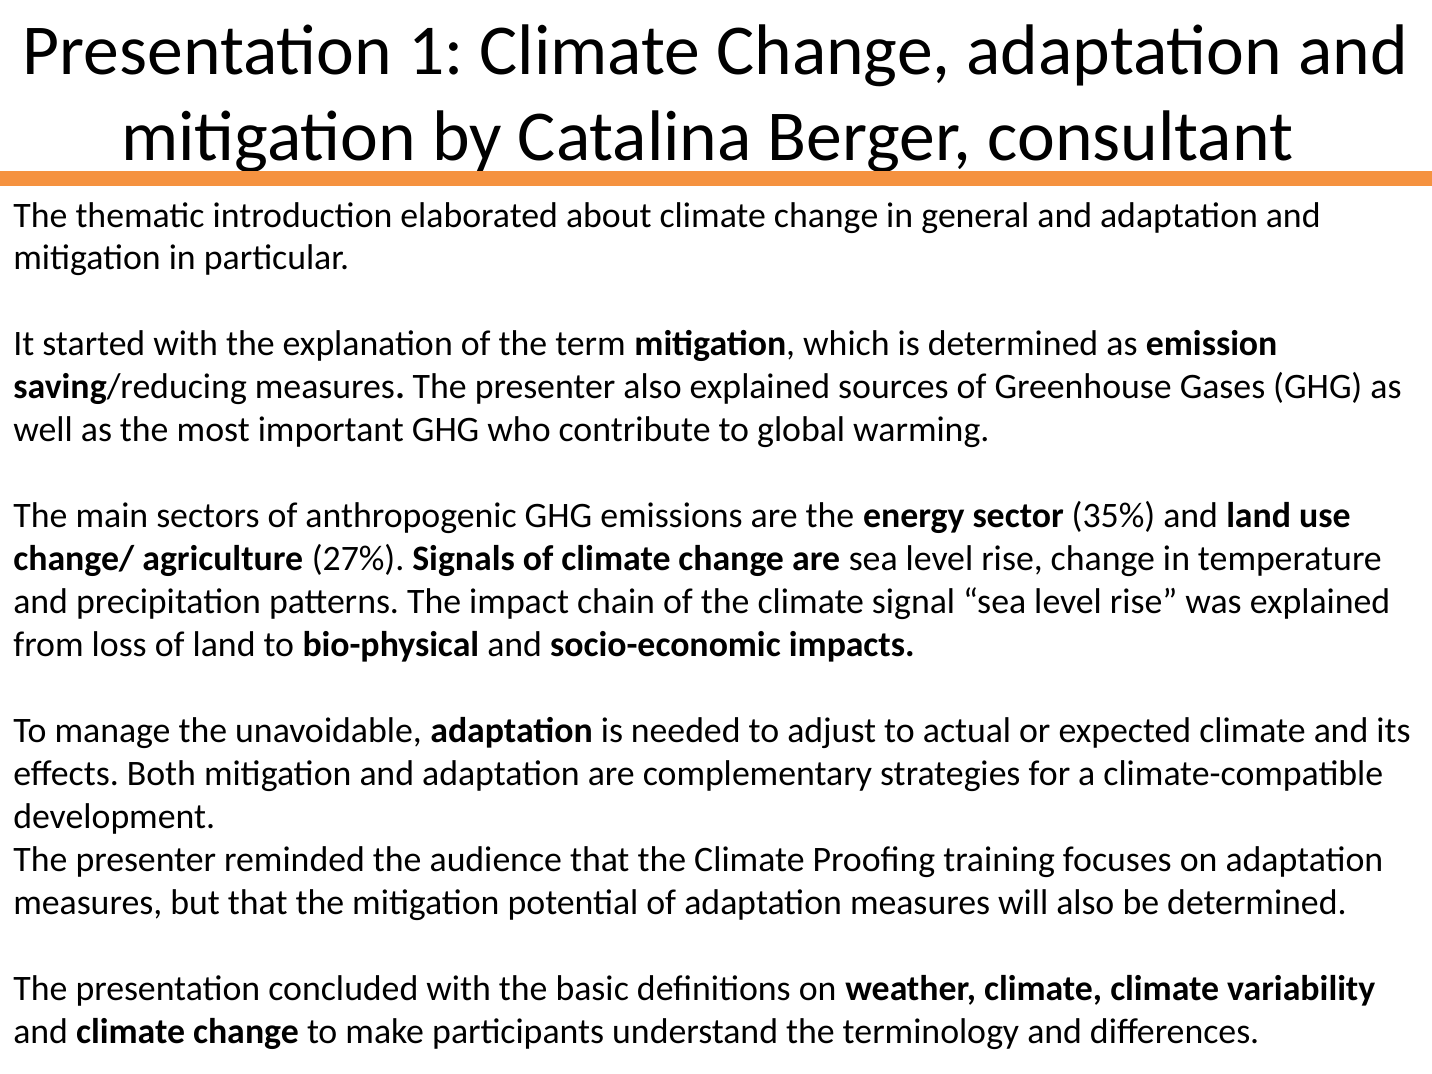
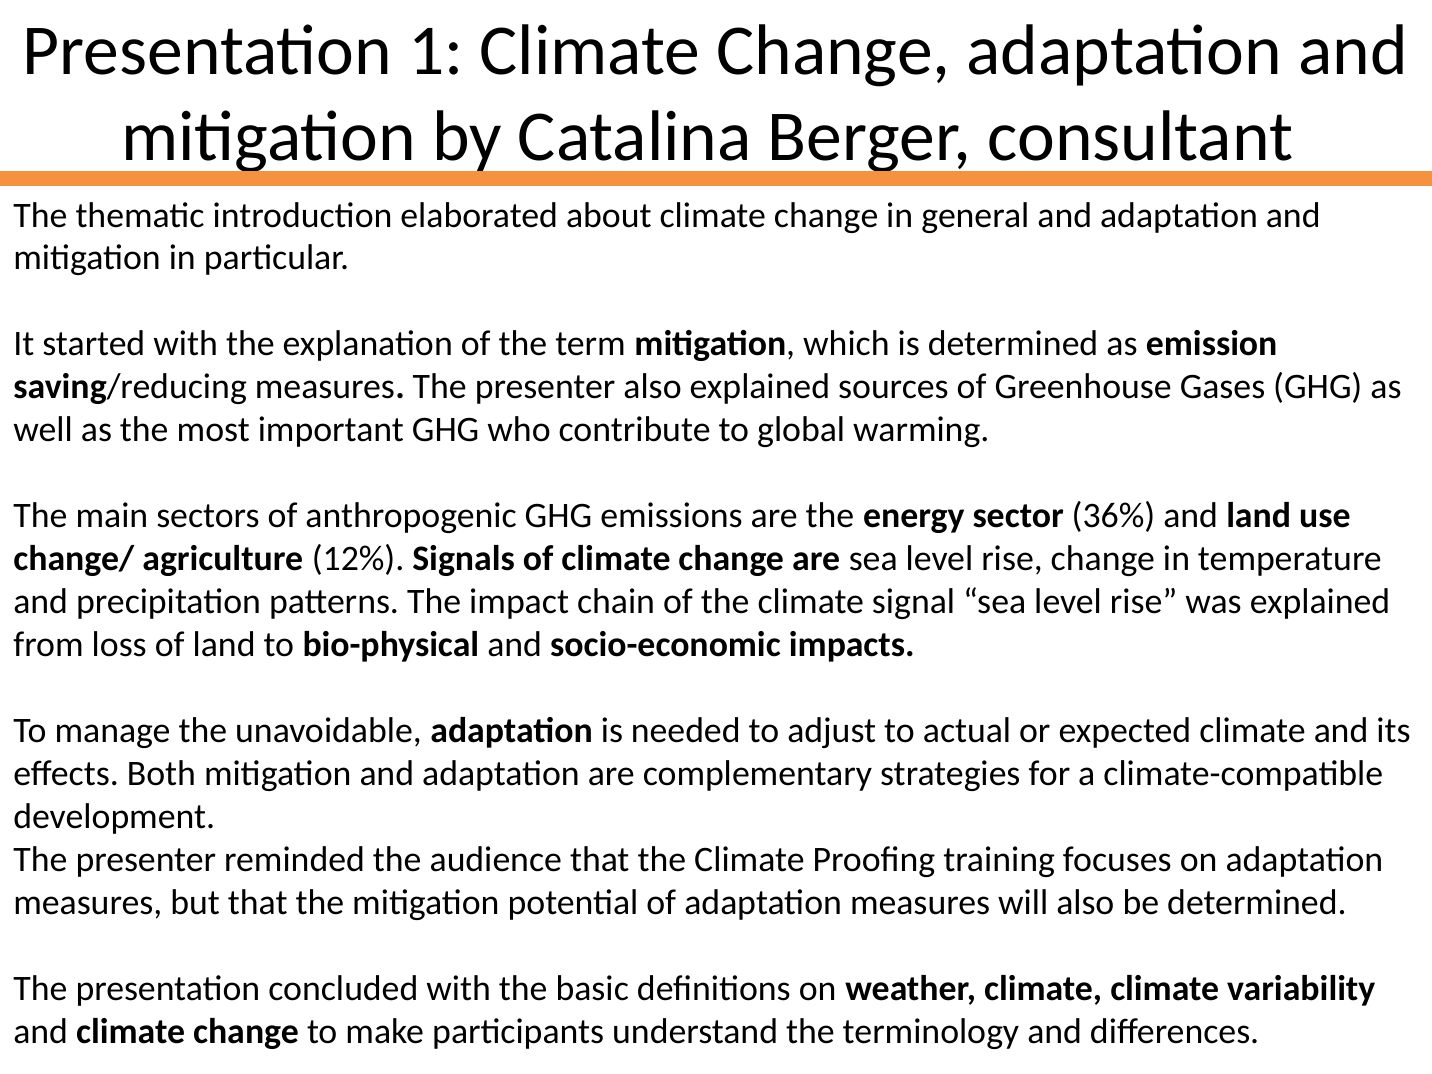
35%: 35% -> 36%
27%: 27% -> 12%
